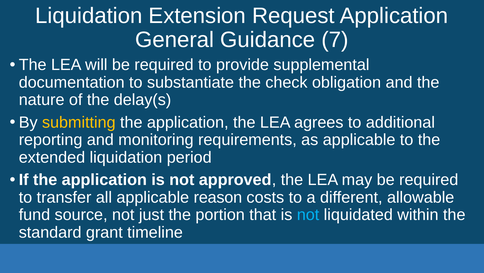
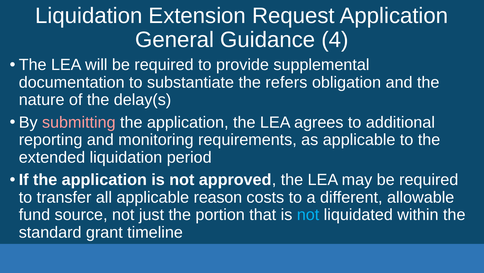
7: 7 -> 4
check: check -> refers
submitting colour: yellow -> pink
